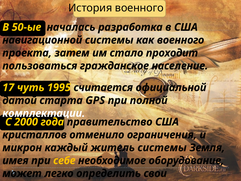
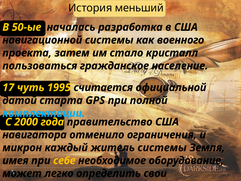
История военного: военного -> меньший
проходит: проходит -> кристалл
комплектации colour: white -> light blue
кристаллов: кристаллов -> навигатора
